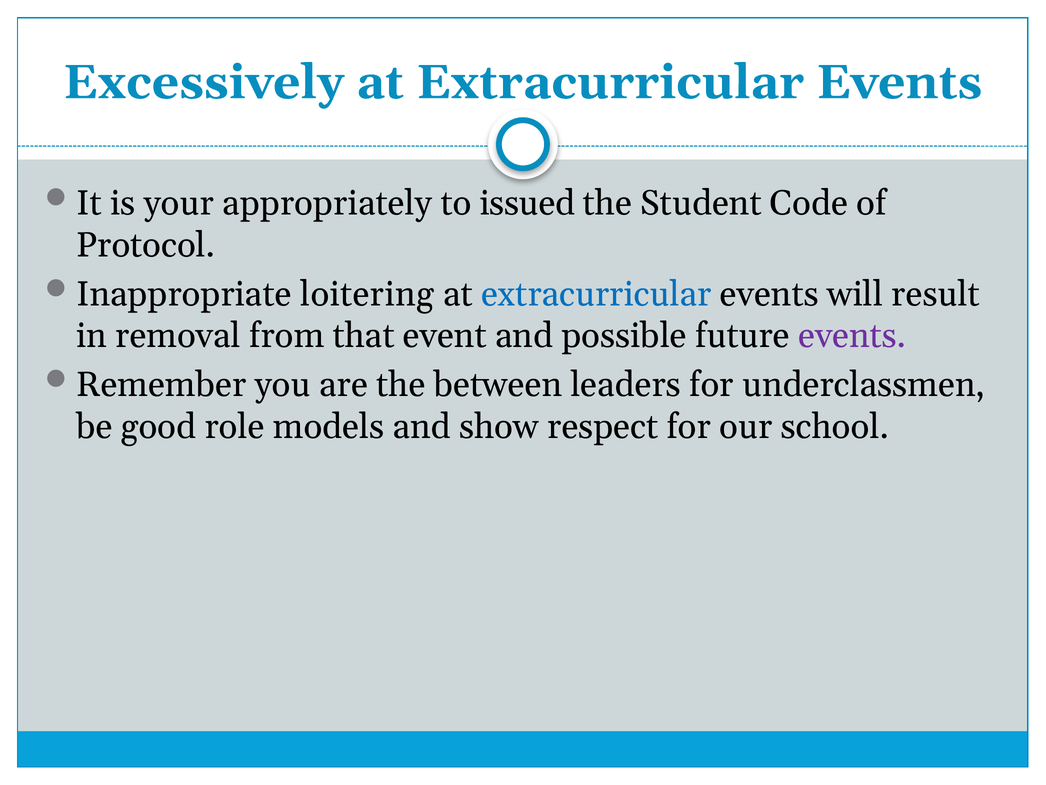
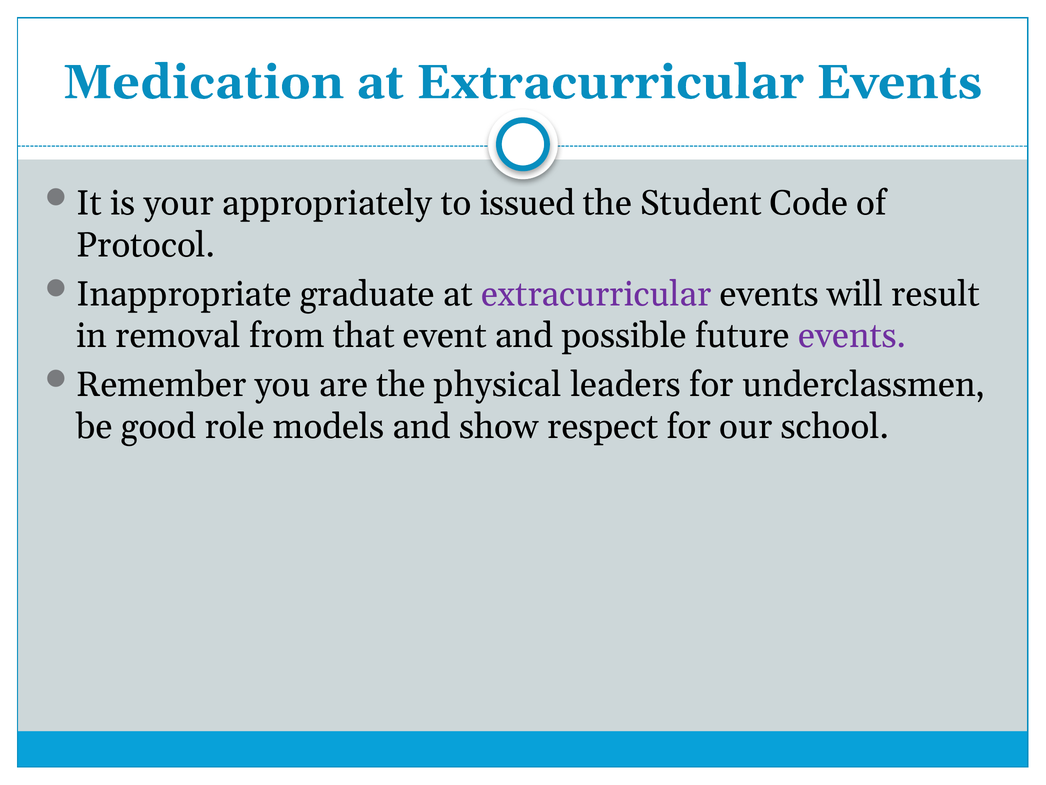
Excessively: Excessively -> Medication
loitering: loitering -> graduate
extracurricular at (596, 294) colour: blue -> purple
between: between -> physical
